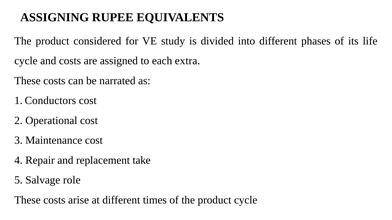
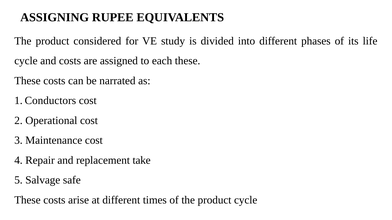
each extra: extra -> these
role: role -> safe
